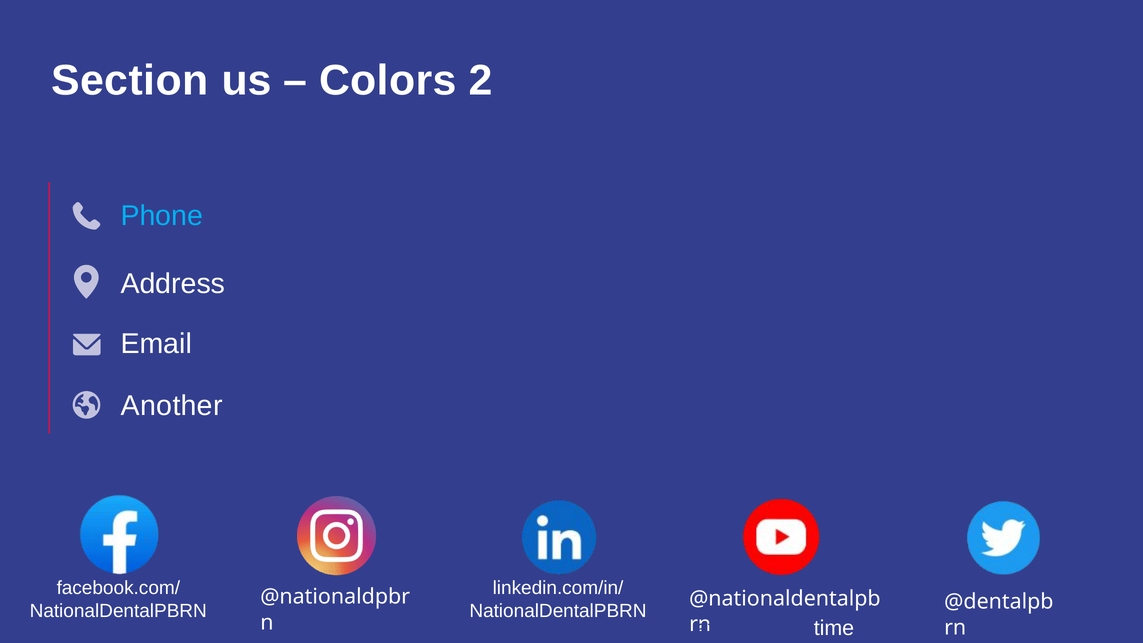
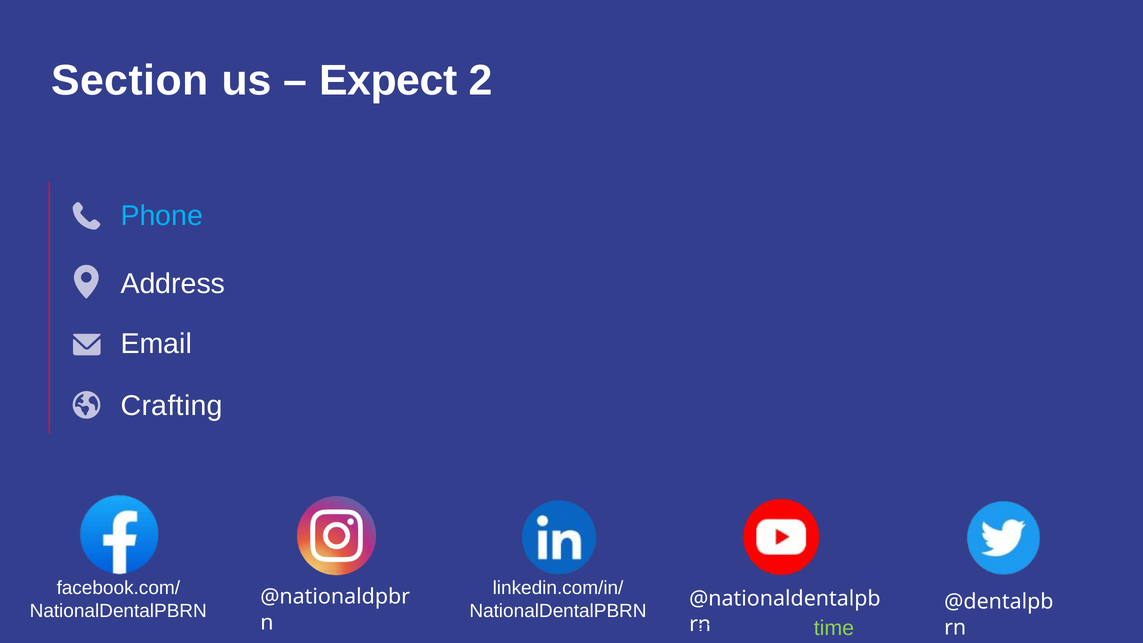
Colors: Colors -> Expect
Another: Another -> Crafting
time colour: white -> light green
